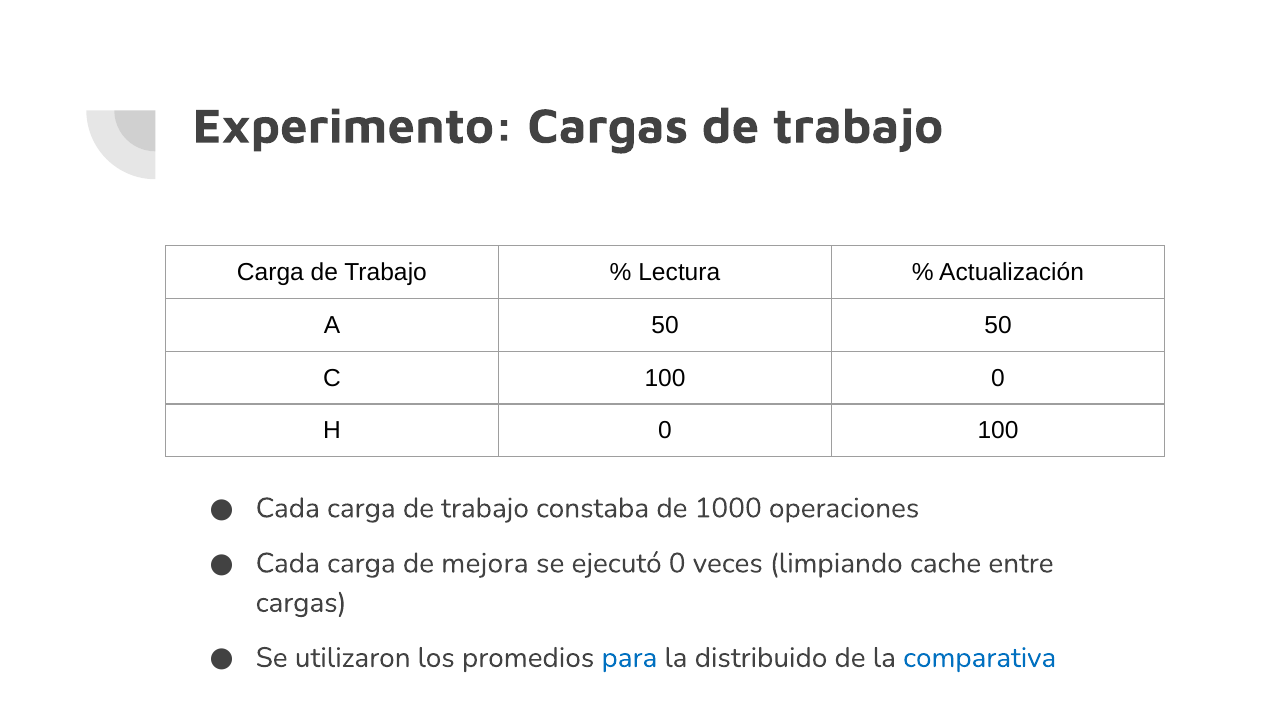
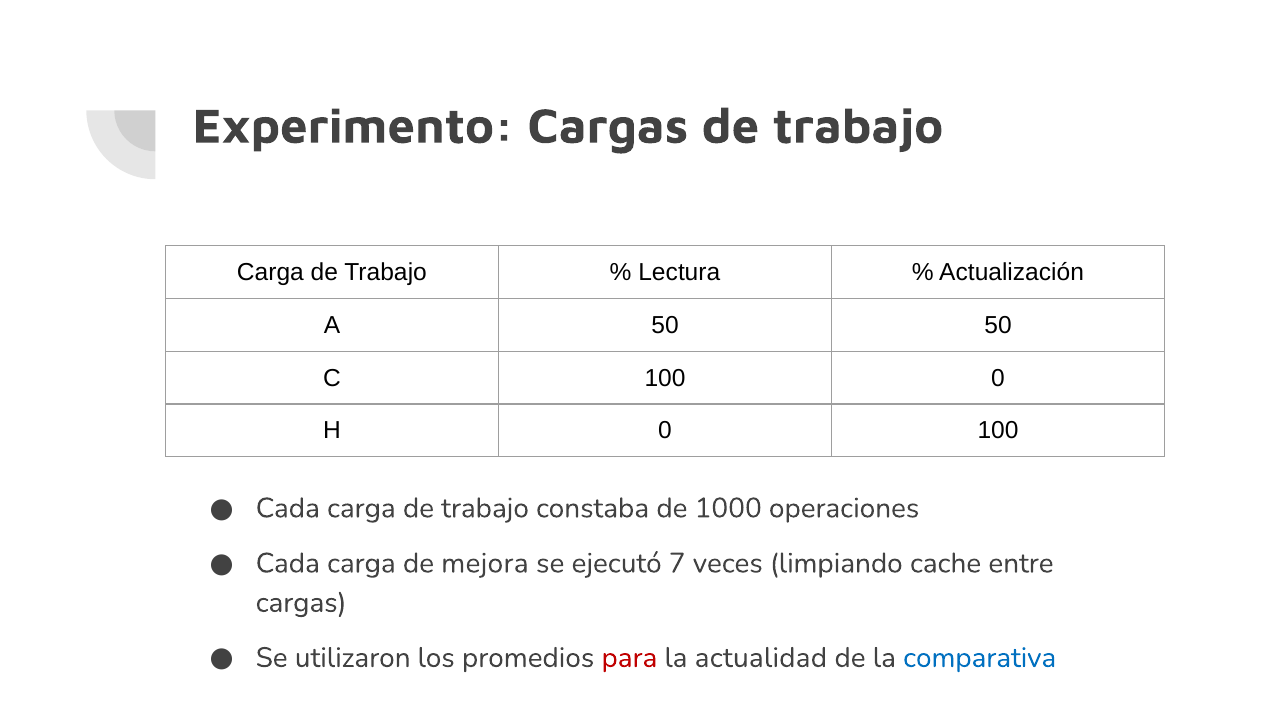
ejecutó 0: 0 -> 7
para colour: blue -> red
distribuido: distribuido -> actualidad
